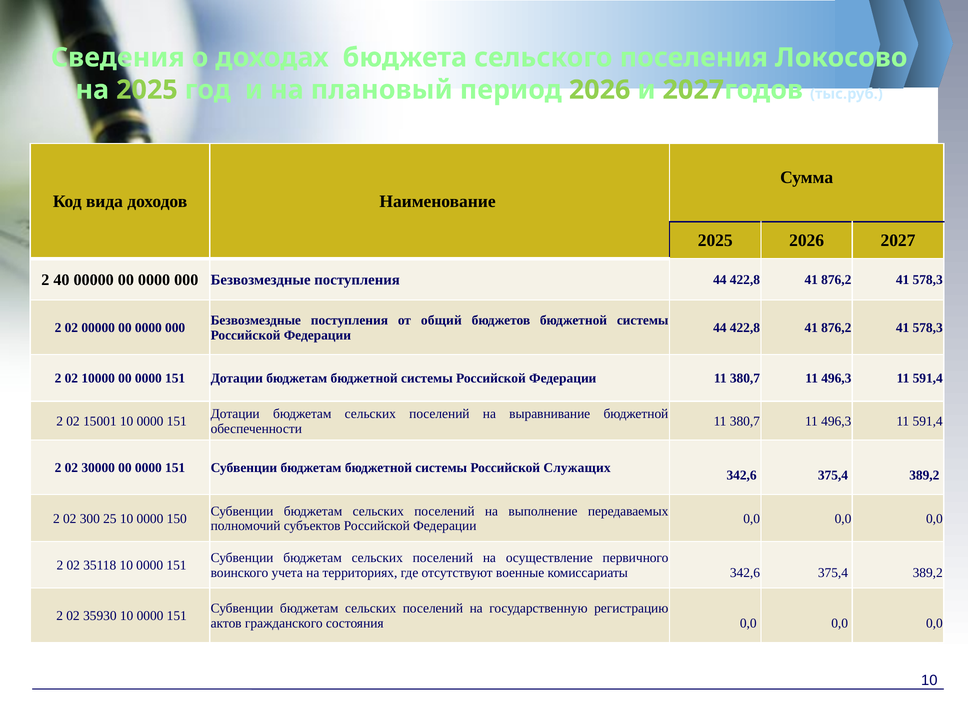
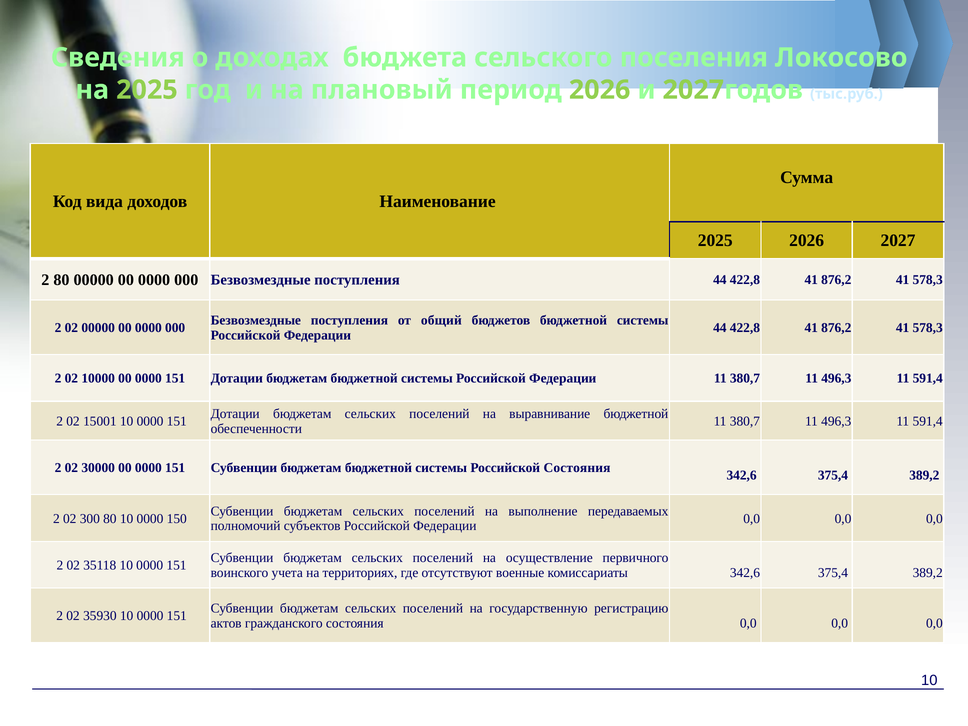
2 40: 40 -> 80
Российской Служащих: Служащих -> Состояния
300 25: 25 -> 80
